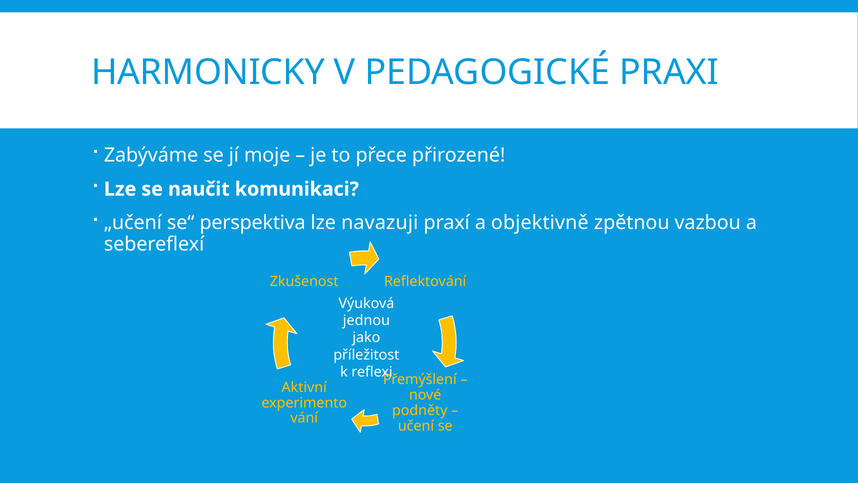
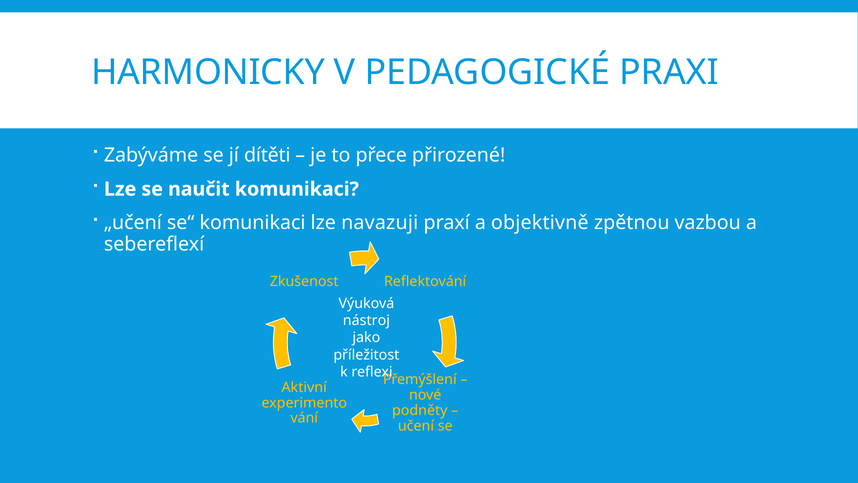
moje: moje -> dítěti
se“ perspektiva: perspektiva -> komunikaci
jednou: jednou -> nástroj
